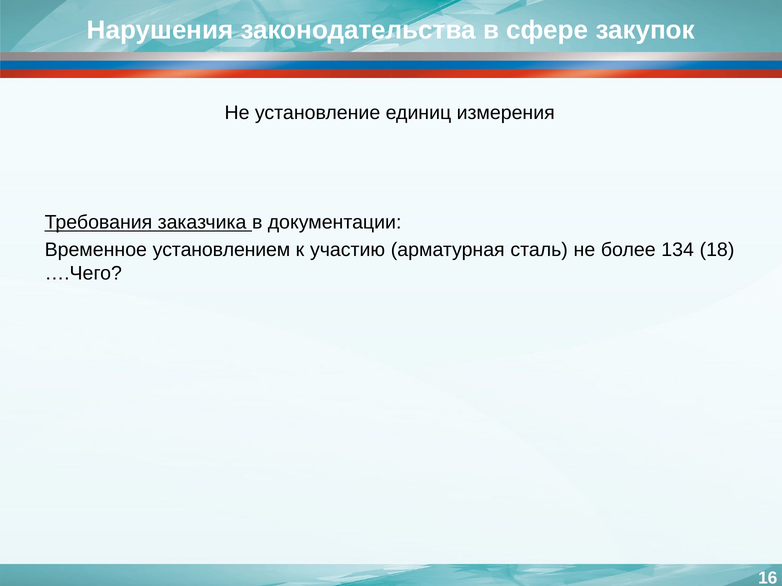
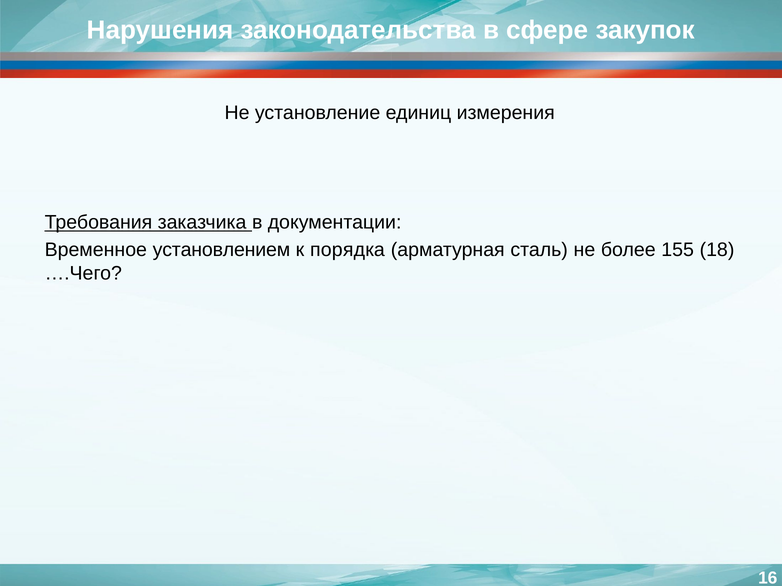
участию: участию -> порядка
134: 134 -> 155
